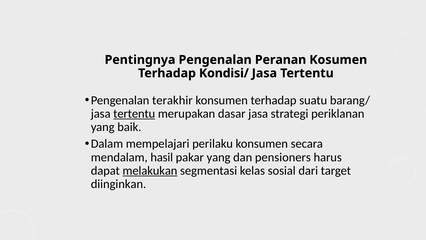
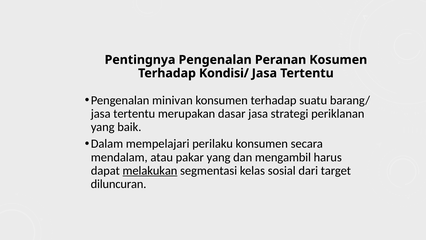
terakhir: terakhir -> minivan
tertentu at (134, 114) underline: present -> none
hasil: hasil -> atau
pensioners: pensioners -> mengambil
diinginkan: diinginkan -> diluncuran
